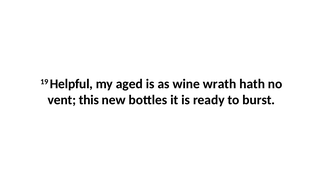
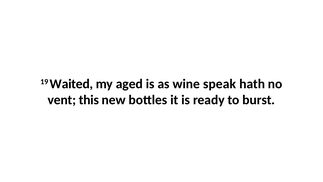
Helpful: Helpful -> Waited
wrath: wrath -> speak
